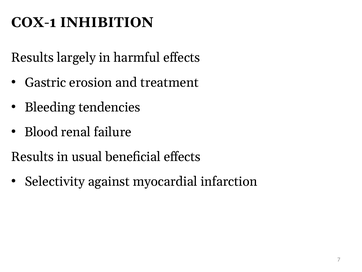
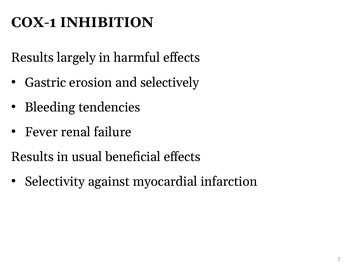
treatment: treatment -> selectively
Blood: Blood -> Fever
